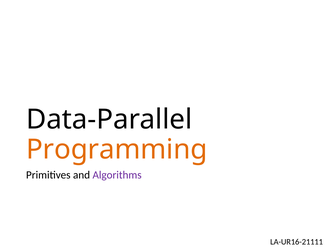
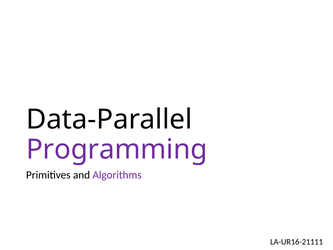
Programming colour: orange -> purple
